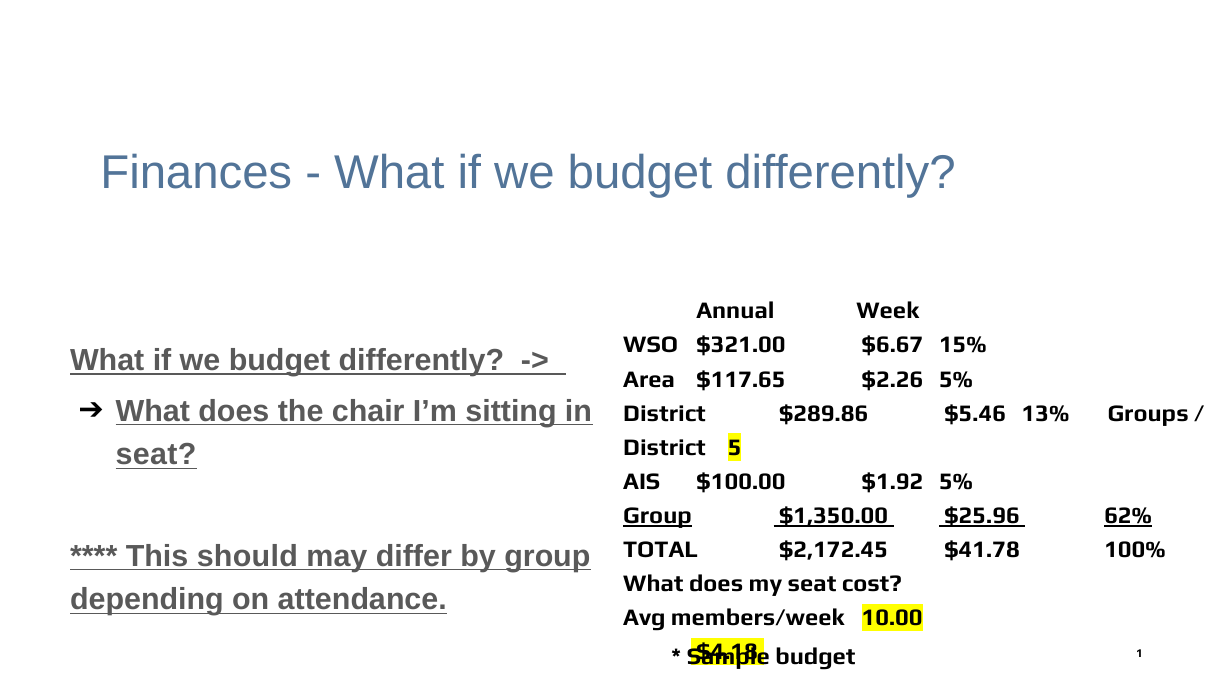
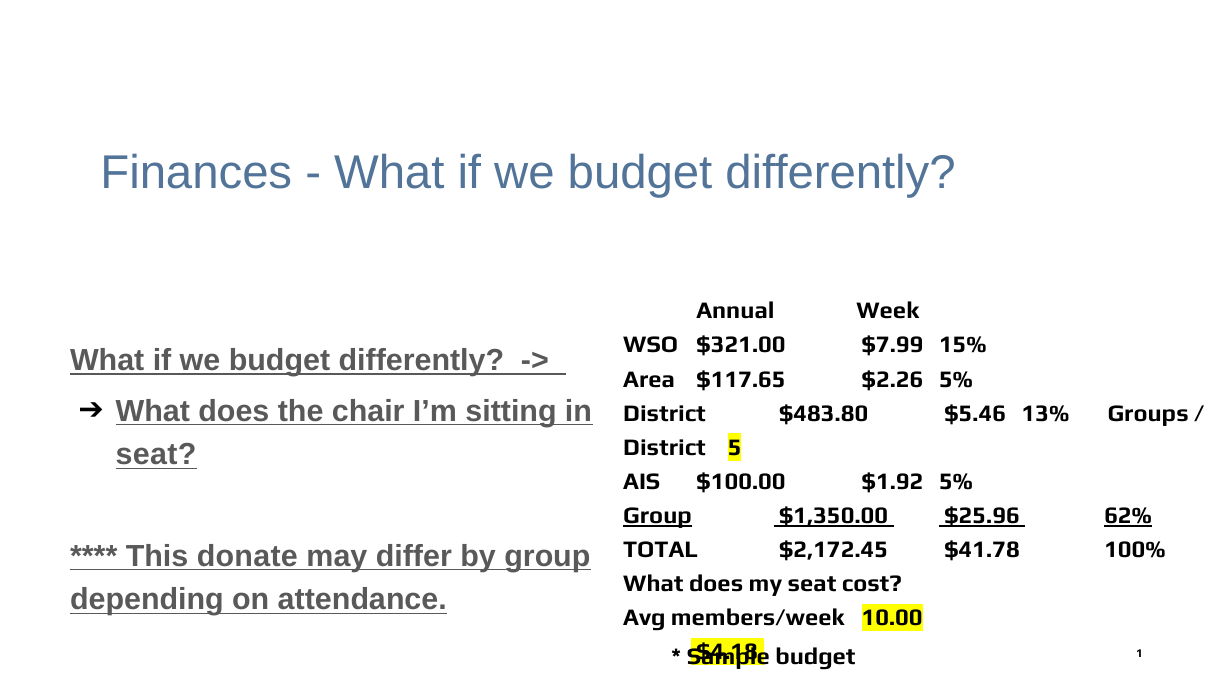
$6.67: $6.67 -> $7.99
$289.86: $289.86 -> $483.80
should: should -> donate
